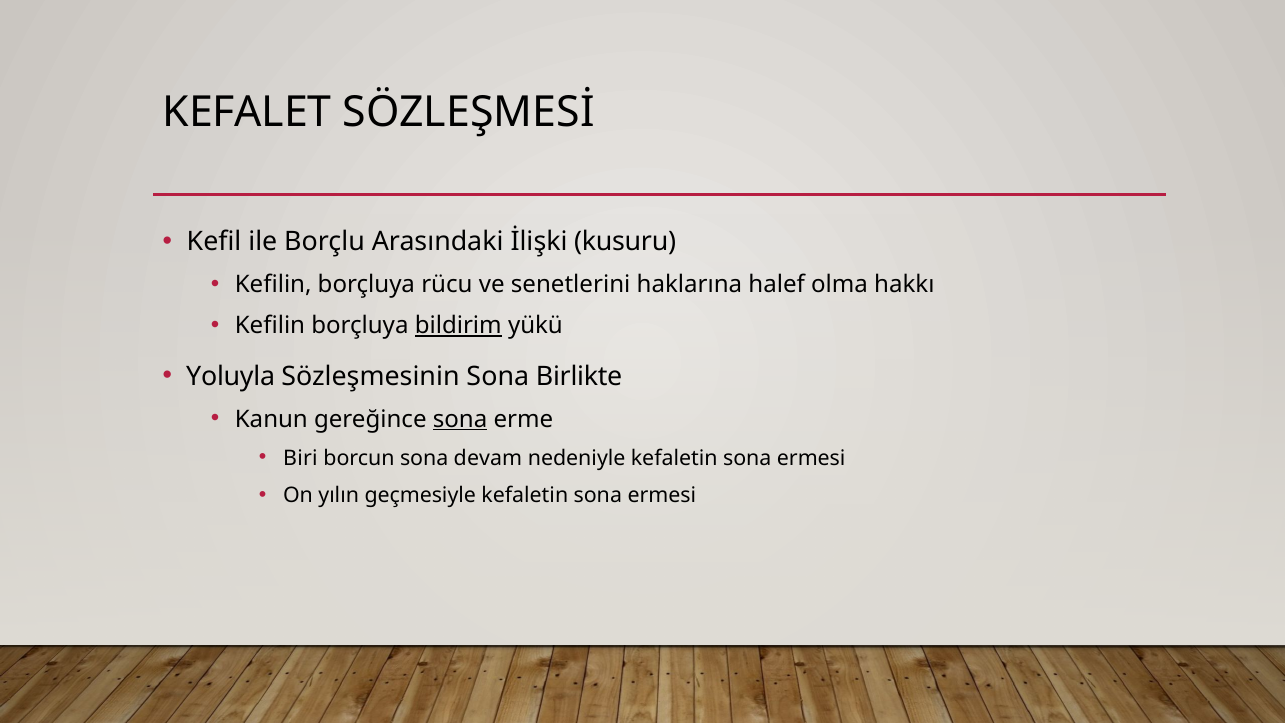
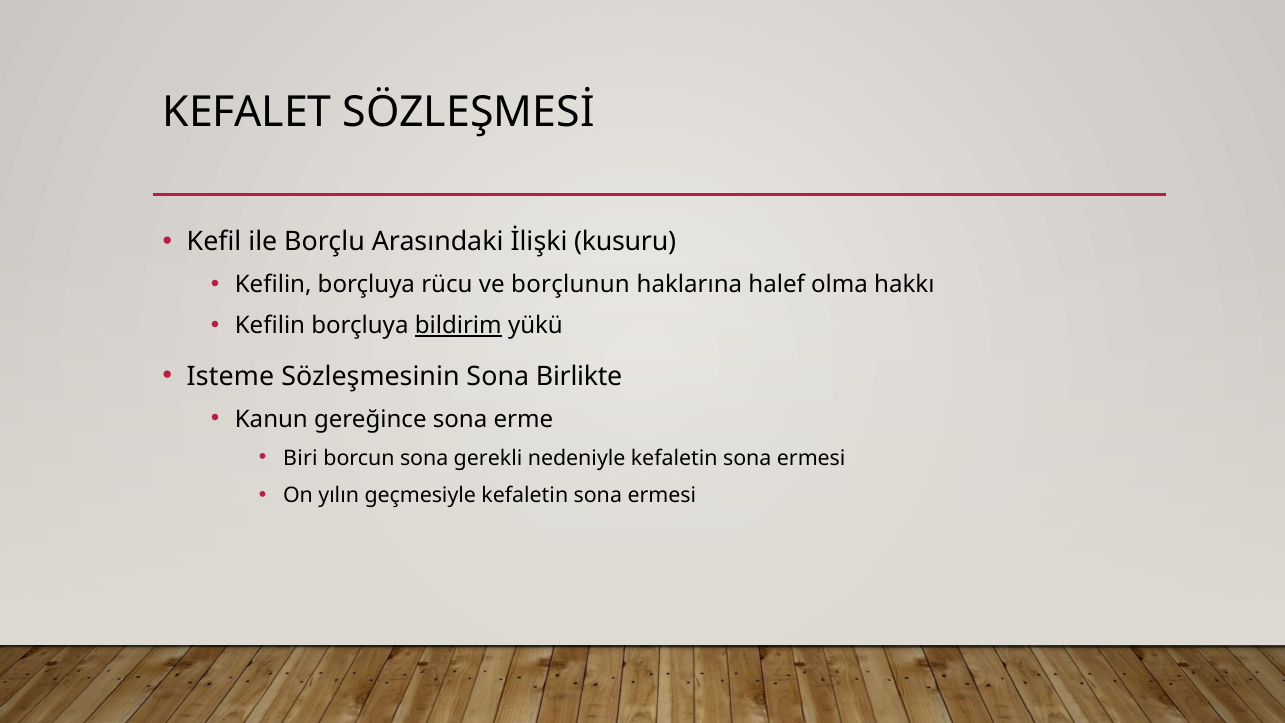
senetlerini: senetlerini -> borçlunun
Yoluyla: Yoluyla -> Isteme
sona at (460, 419) underline: present -> none
devam: devam -> gerekli
